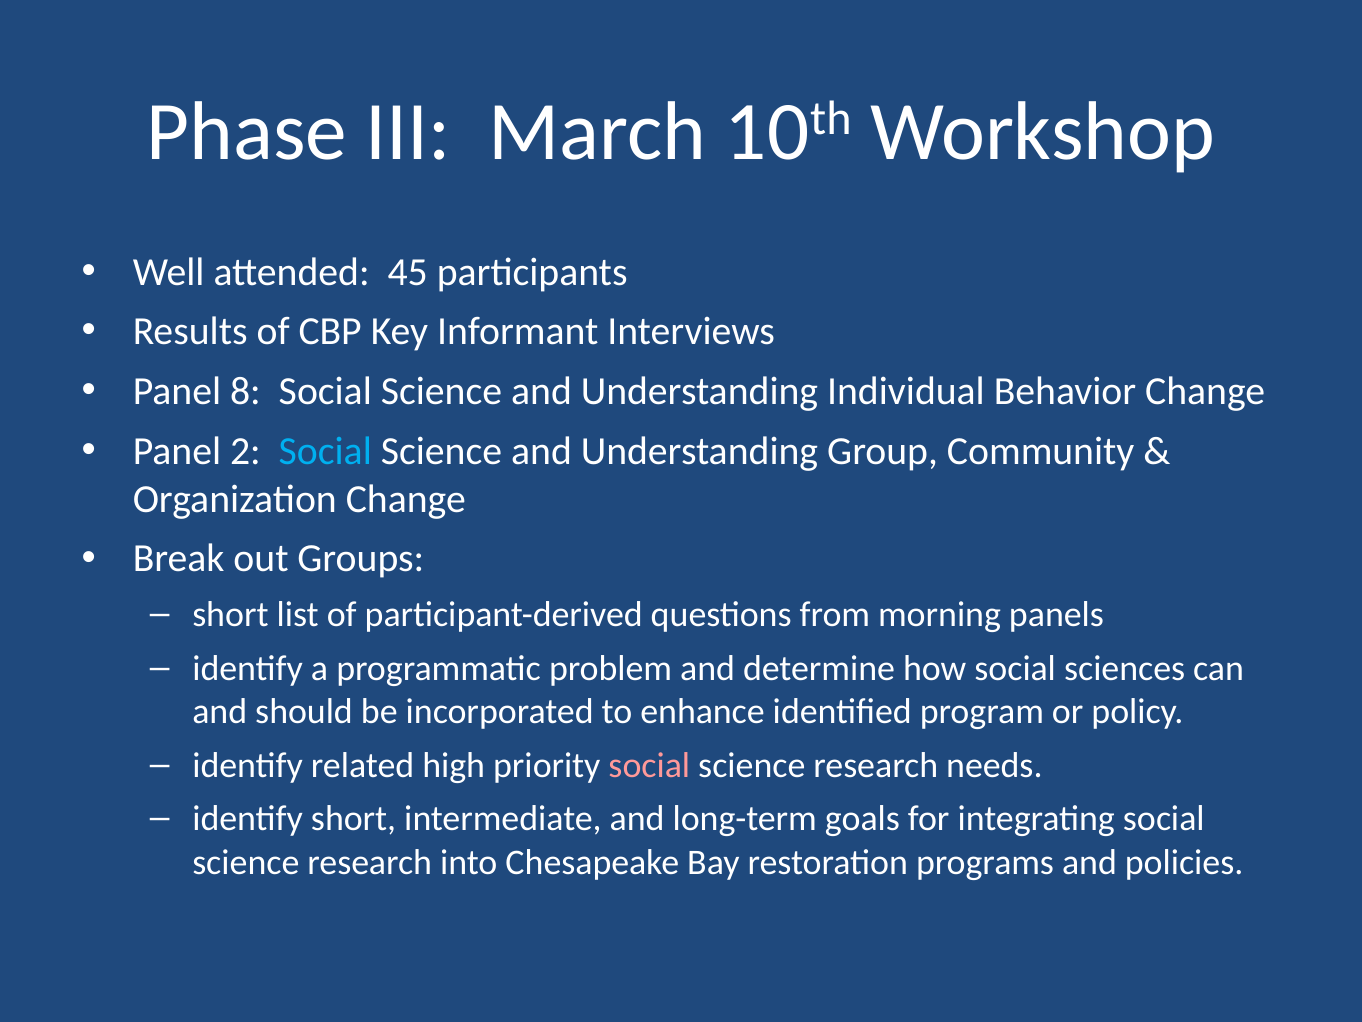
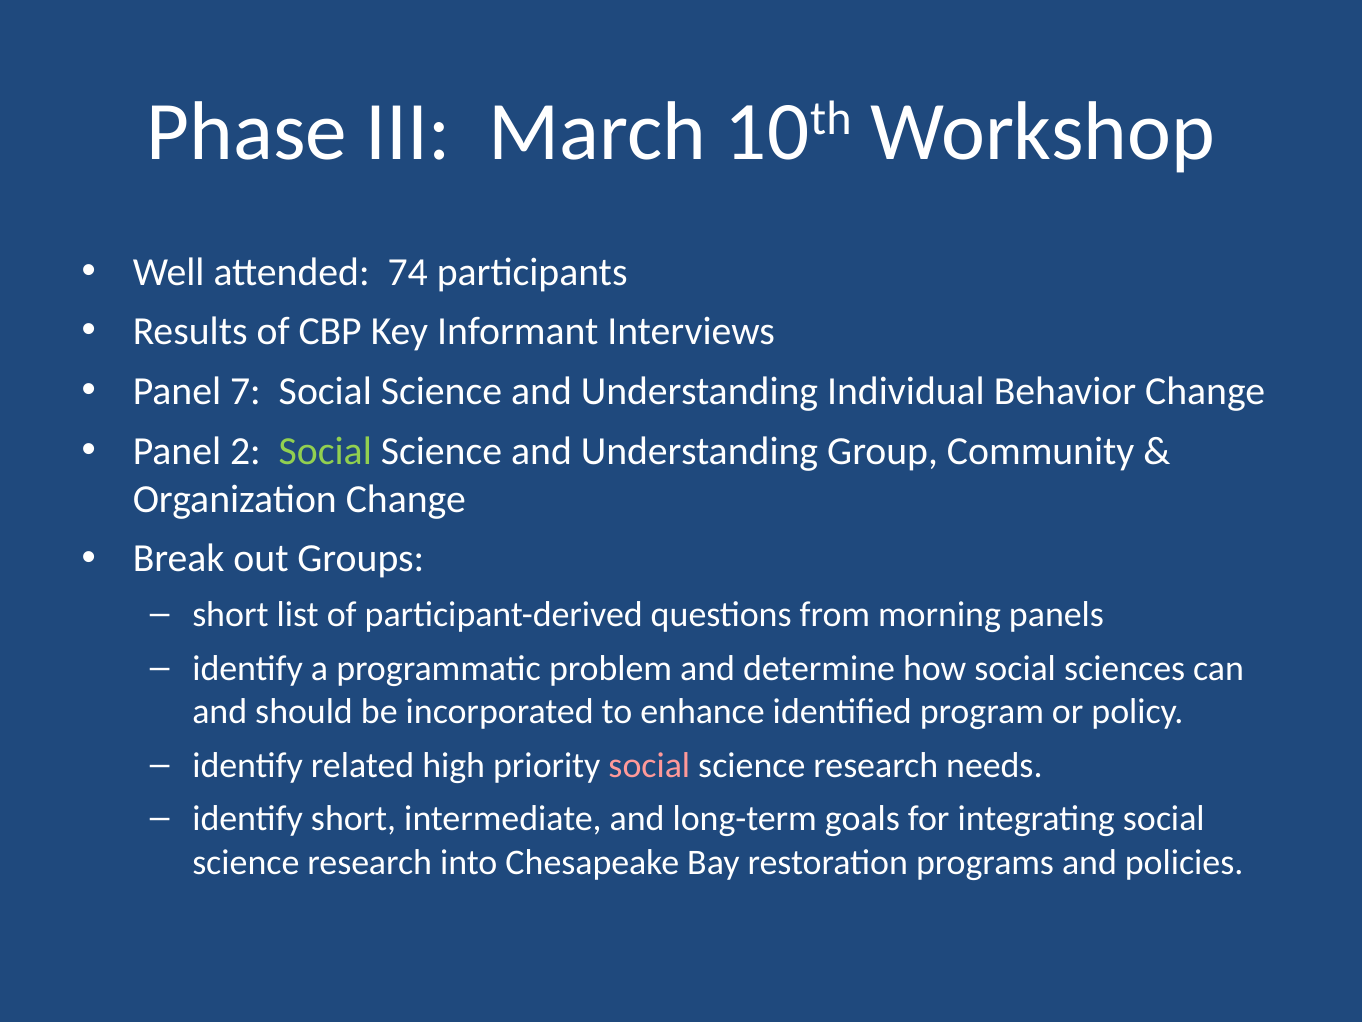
45: 45 -> 74
8: 8 -> 7
Social at (325, 451) colour: light blue -> light green
